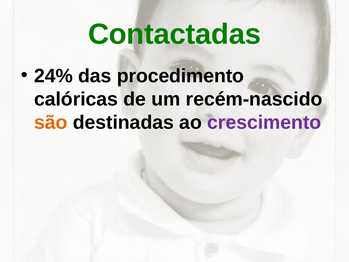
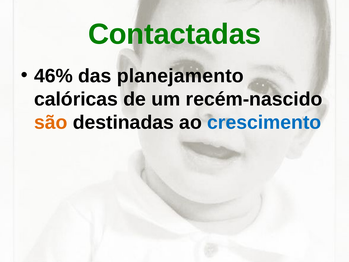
24%: 24% -> 46%
procedimento: procedimento -> planejamento
crescimento colour: purple -> blue
